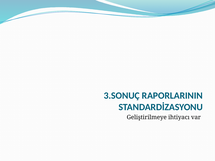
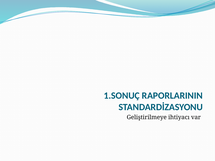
3.SONUÇ: 3.SONUÇ -> 1.SONUÇ
